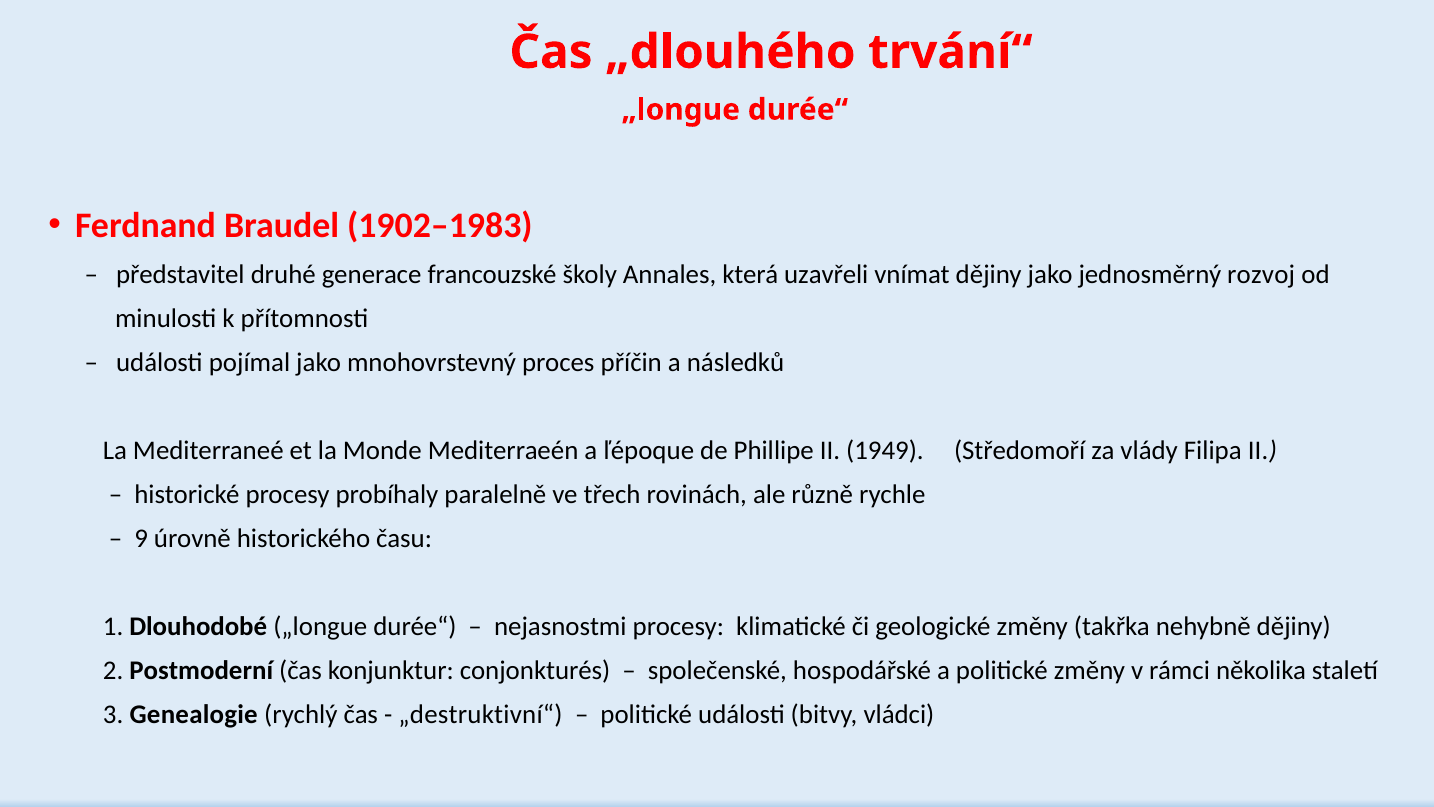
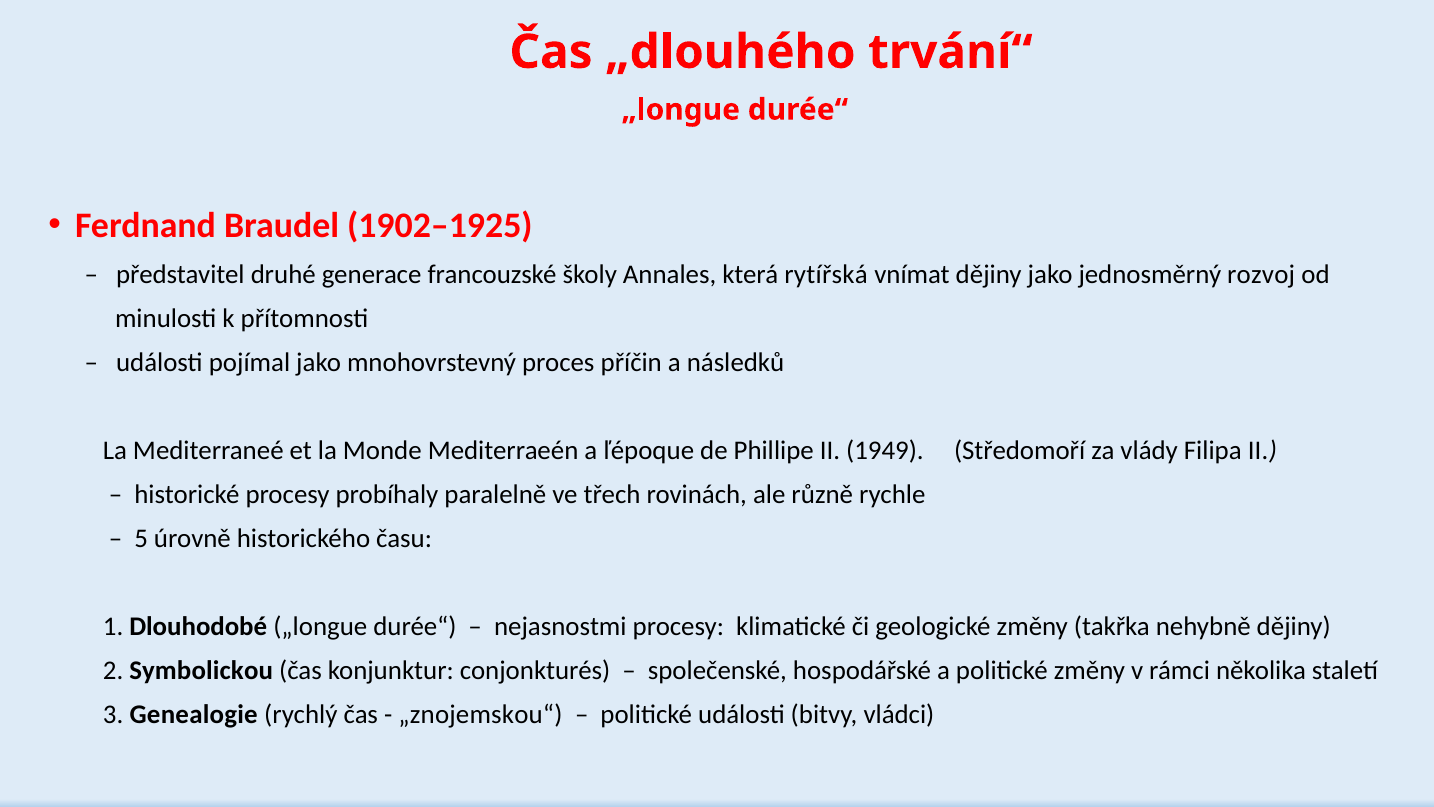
1902–1983: 1902–1983 -> 1902–1925
uzavřeli: uzavřeli -> rytířská
9: 9 -> 5
Postmoderní: Postmoderní -> Symbolickou
„destruktivní“: „destruktivní“ -> „znojemskou“
